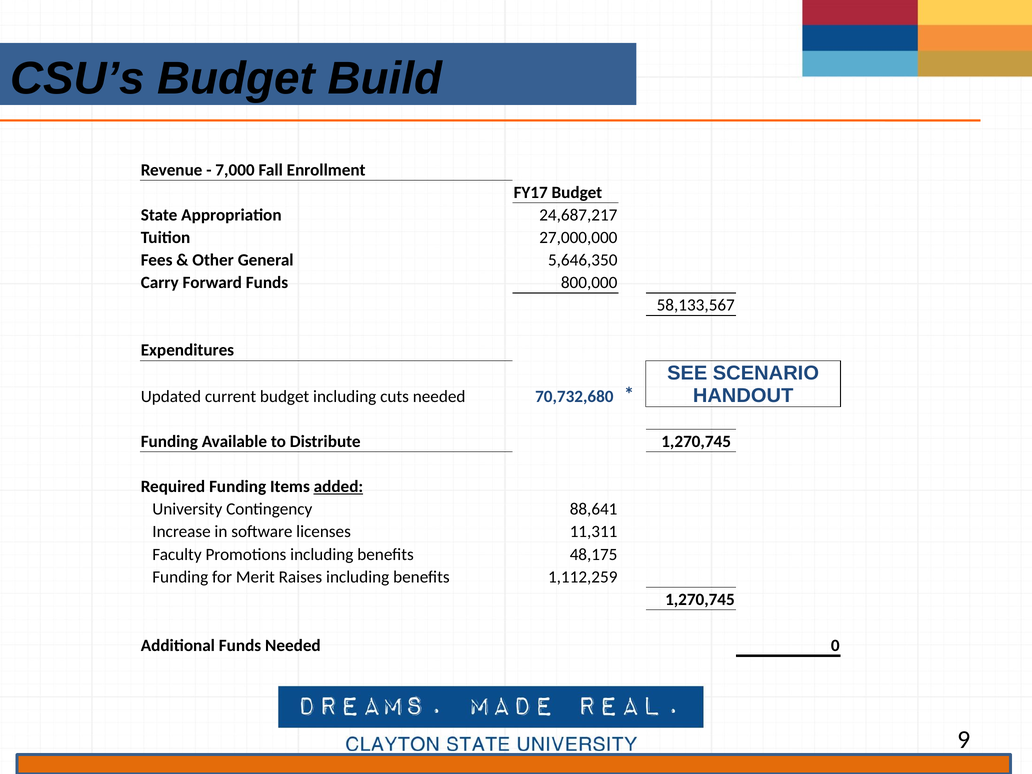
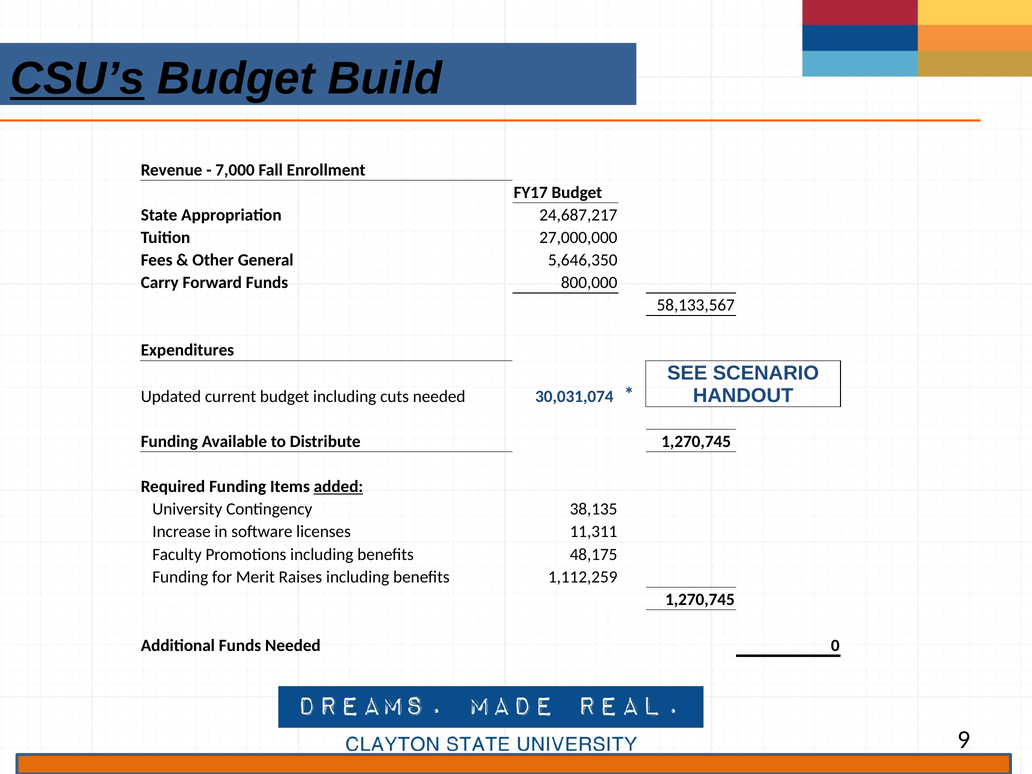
CSU’s underline: none -> present
70,732,680: 70,732,680 -> 30,031,074
88,641: 88,641 -> 38,135
